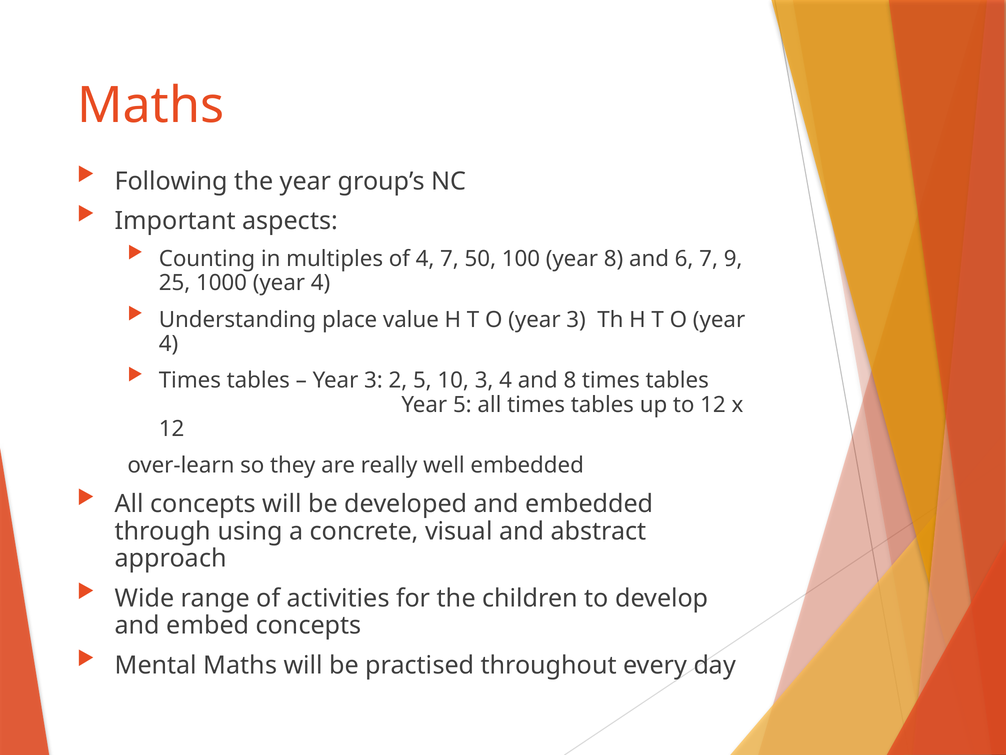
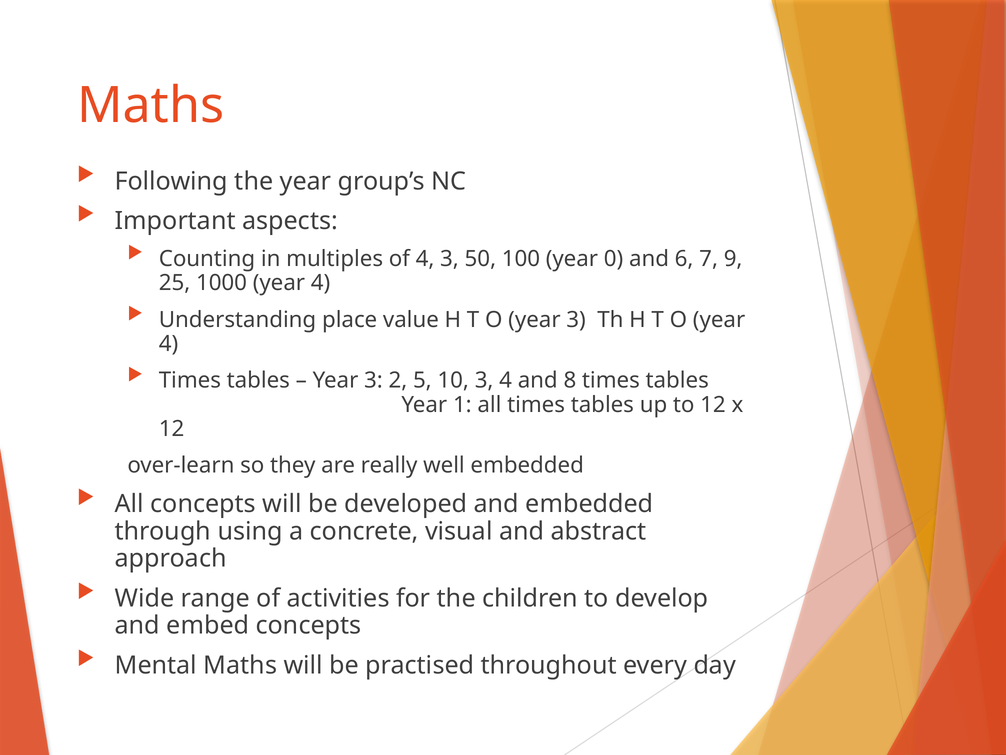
4 7: 7 -> 3
year 8: 8 -> 0
Year 5: 5 -> 1
